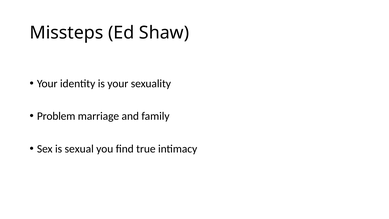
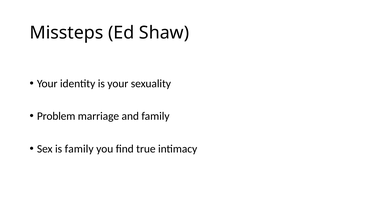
is sexual: sexual -> family
